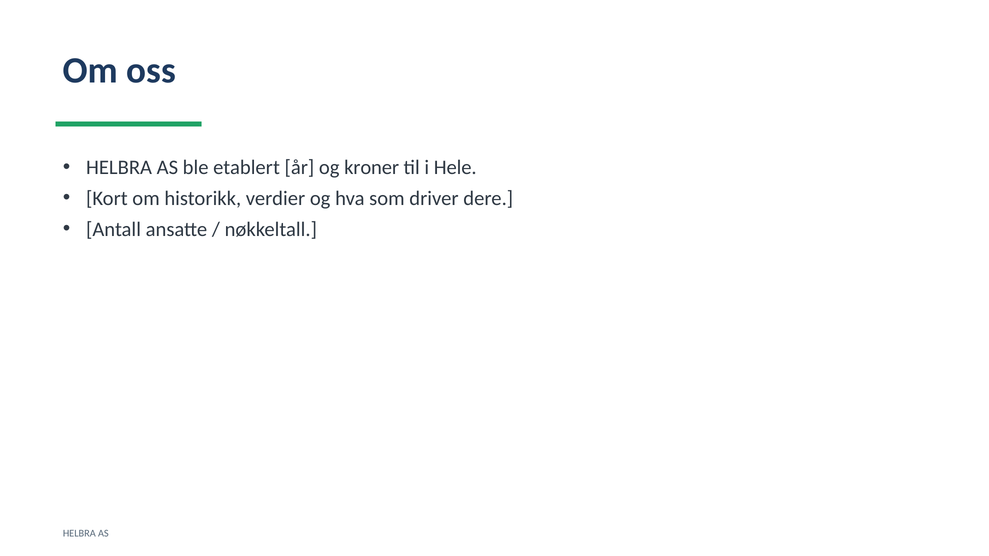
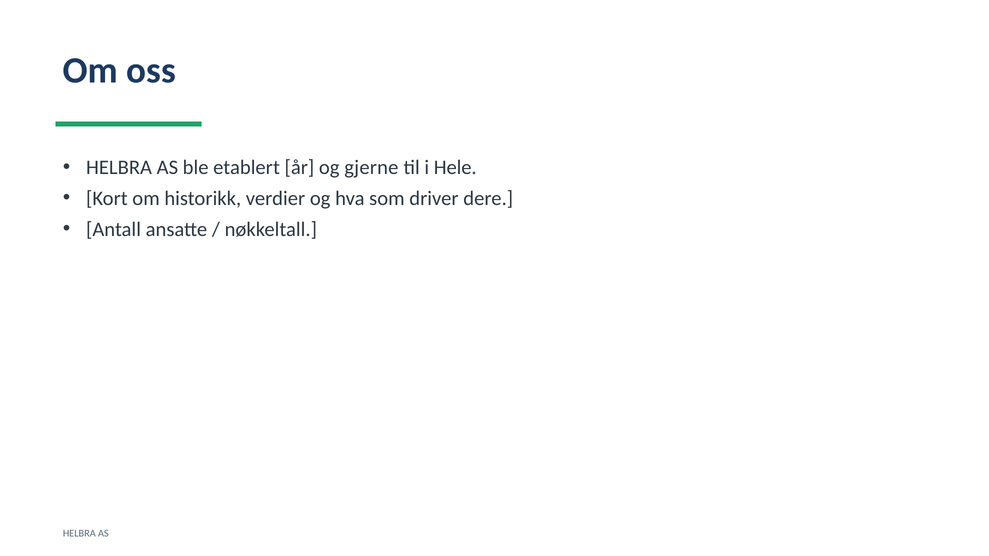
kroner: kroner -> gjerne
